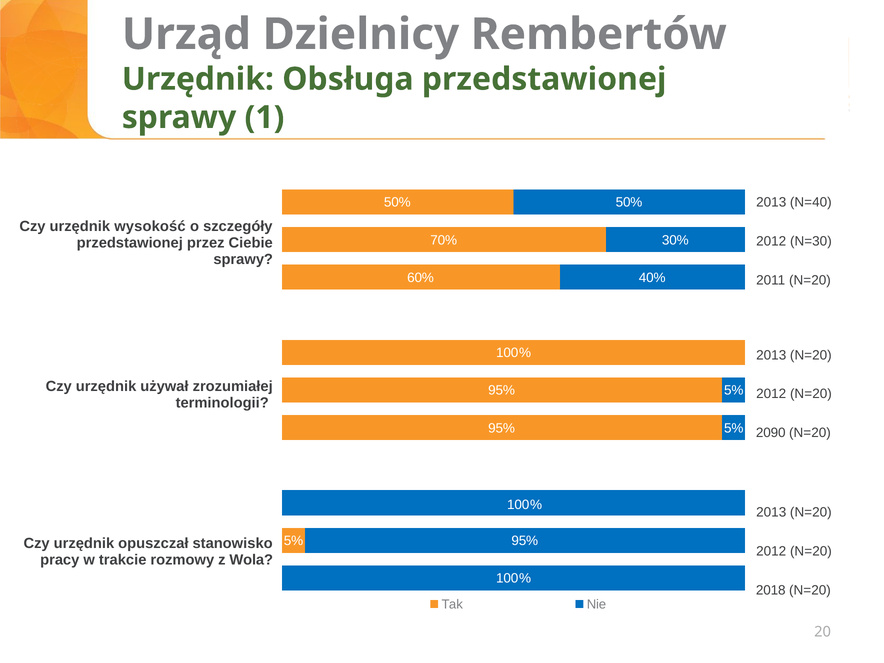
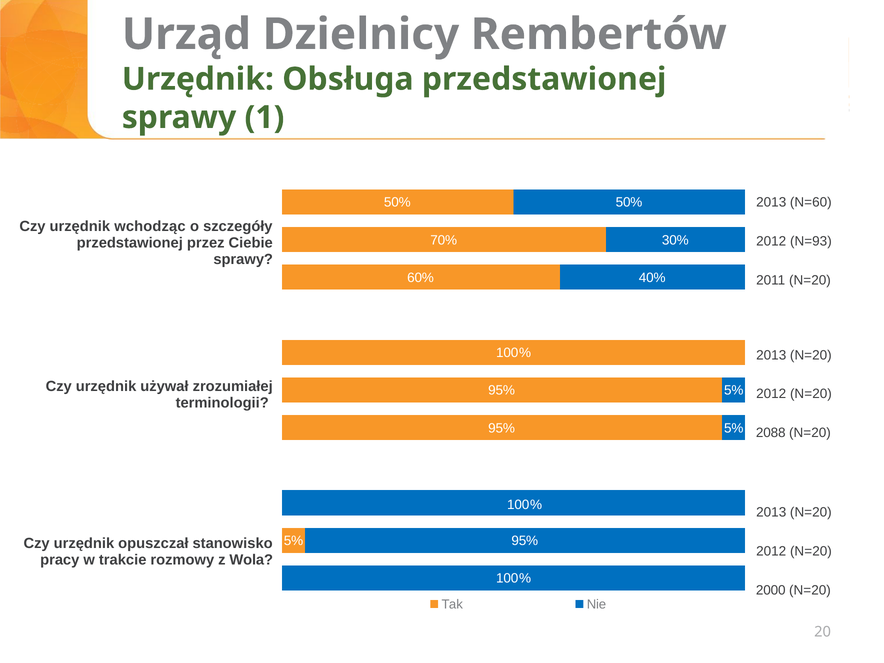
N=40: N=40 -> N=60
wysokość: wysokość -> wchodząc
N=30: N=30 -> N=93
2090: 2090 -> 2088
2018: 2018 -> 2000
